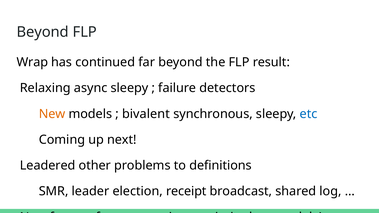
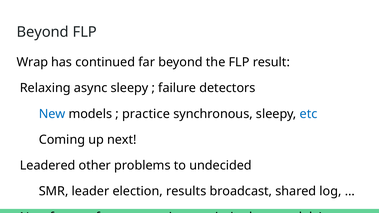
New at (52, 114) colour: orange -> blue
bivalent: bivalent -> practice
definitions: definitions -> undecided
receipt: receipt -> results
